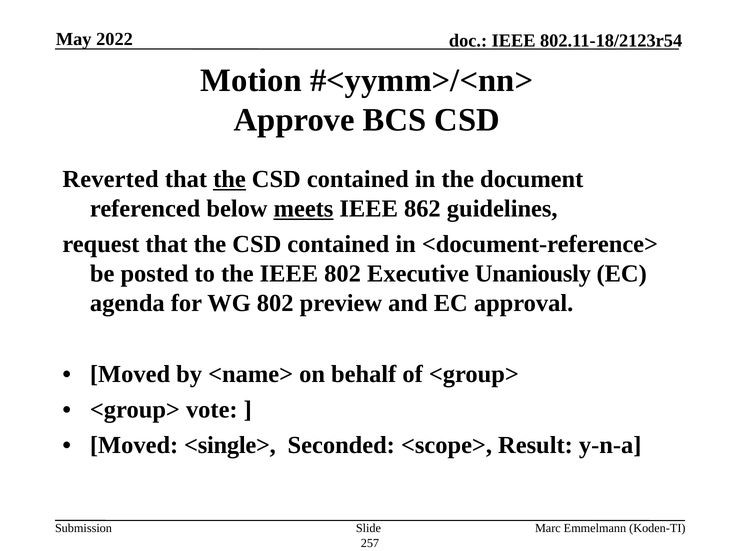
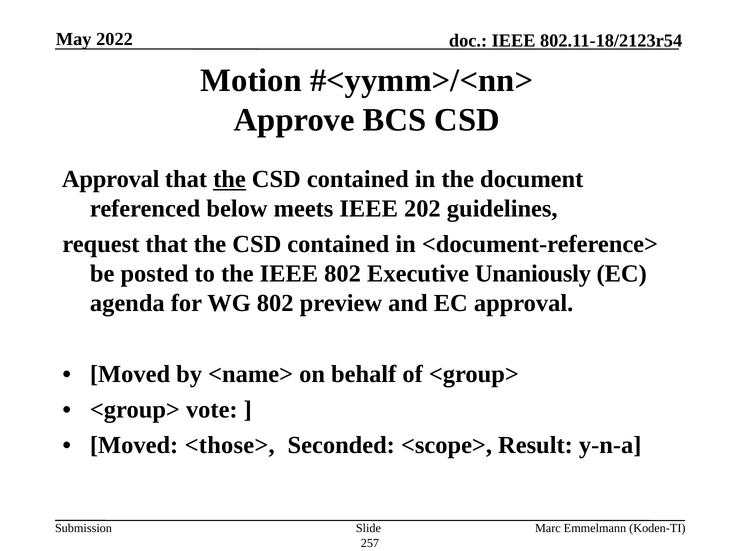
Reverted at (111, 179): Reverted -> Approval
meets underline: present -> none
862: 862 -> 202
<single>: <single> -> <those>
